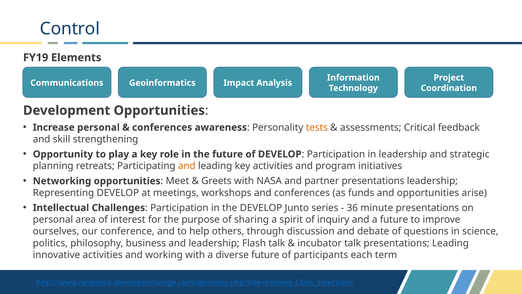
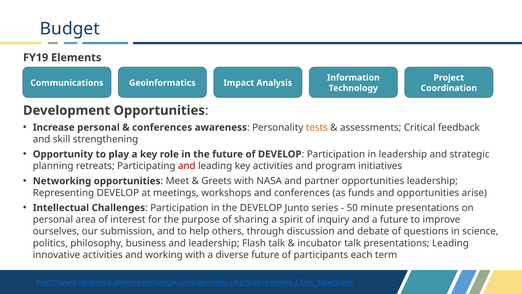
Control: Control -> Budget
and at (187, 166) colour: orange -> red
partner presentations: presentations -> opportunities
36: 36 -> 50
conference: conference -> submission
